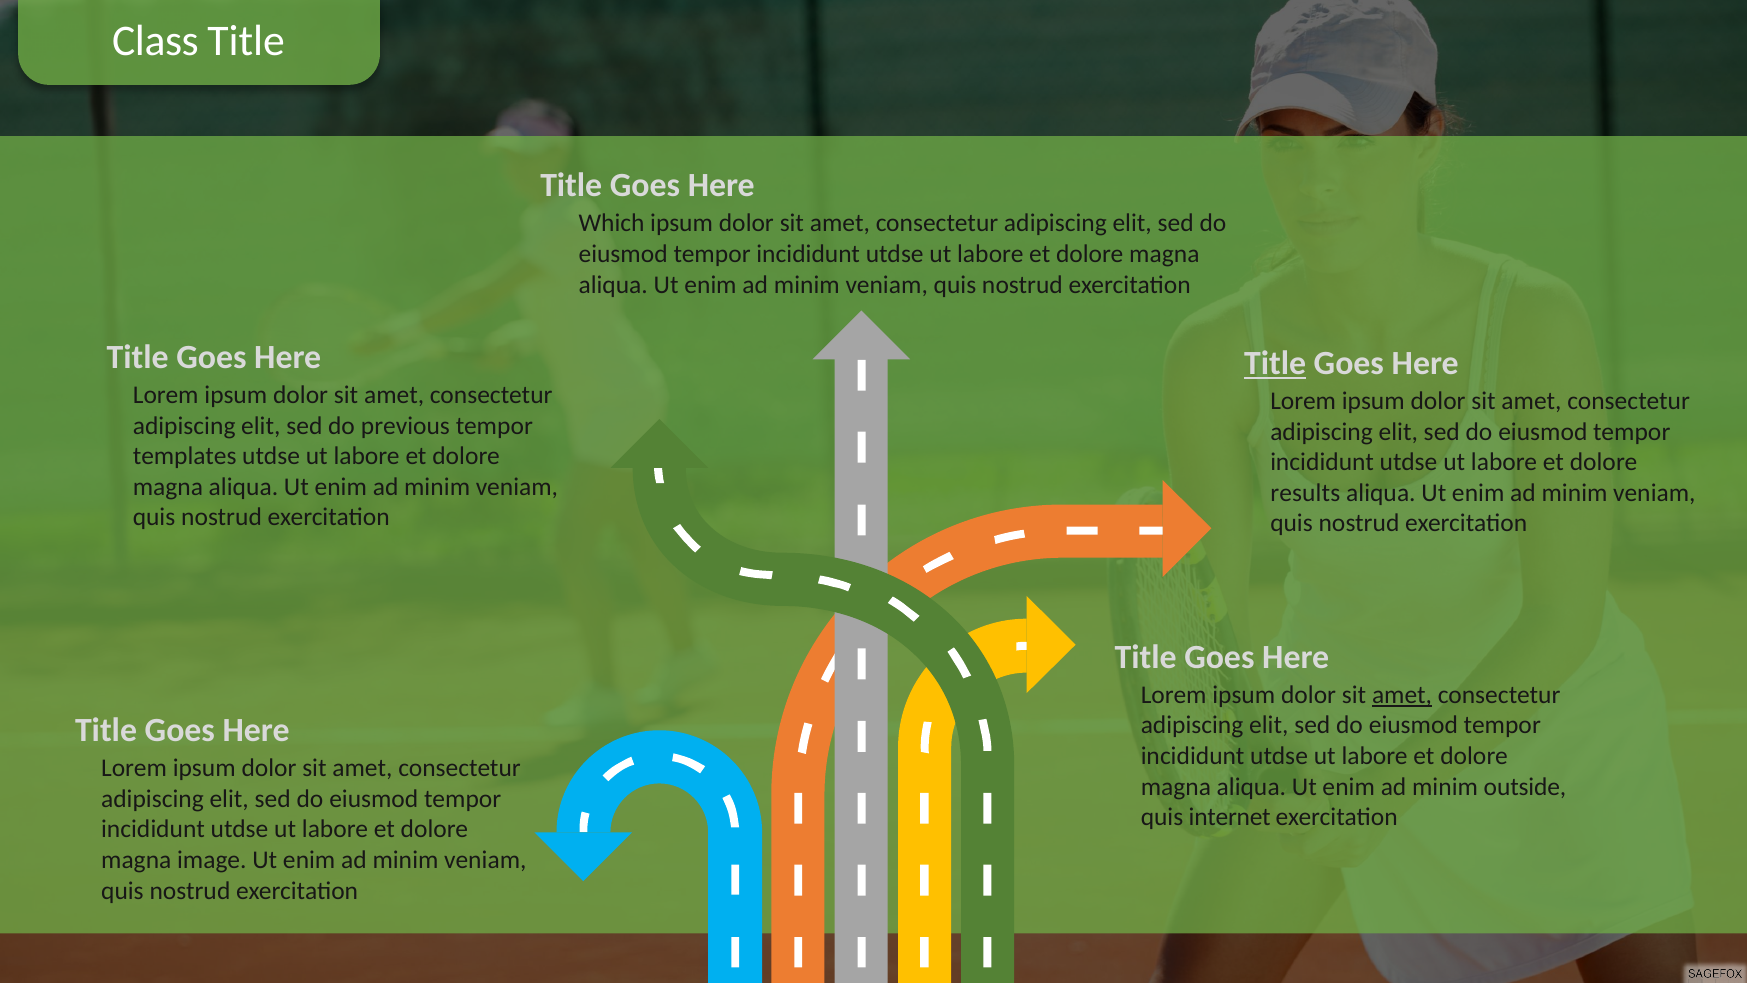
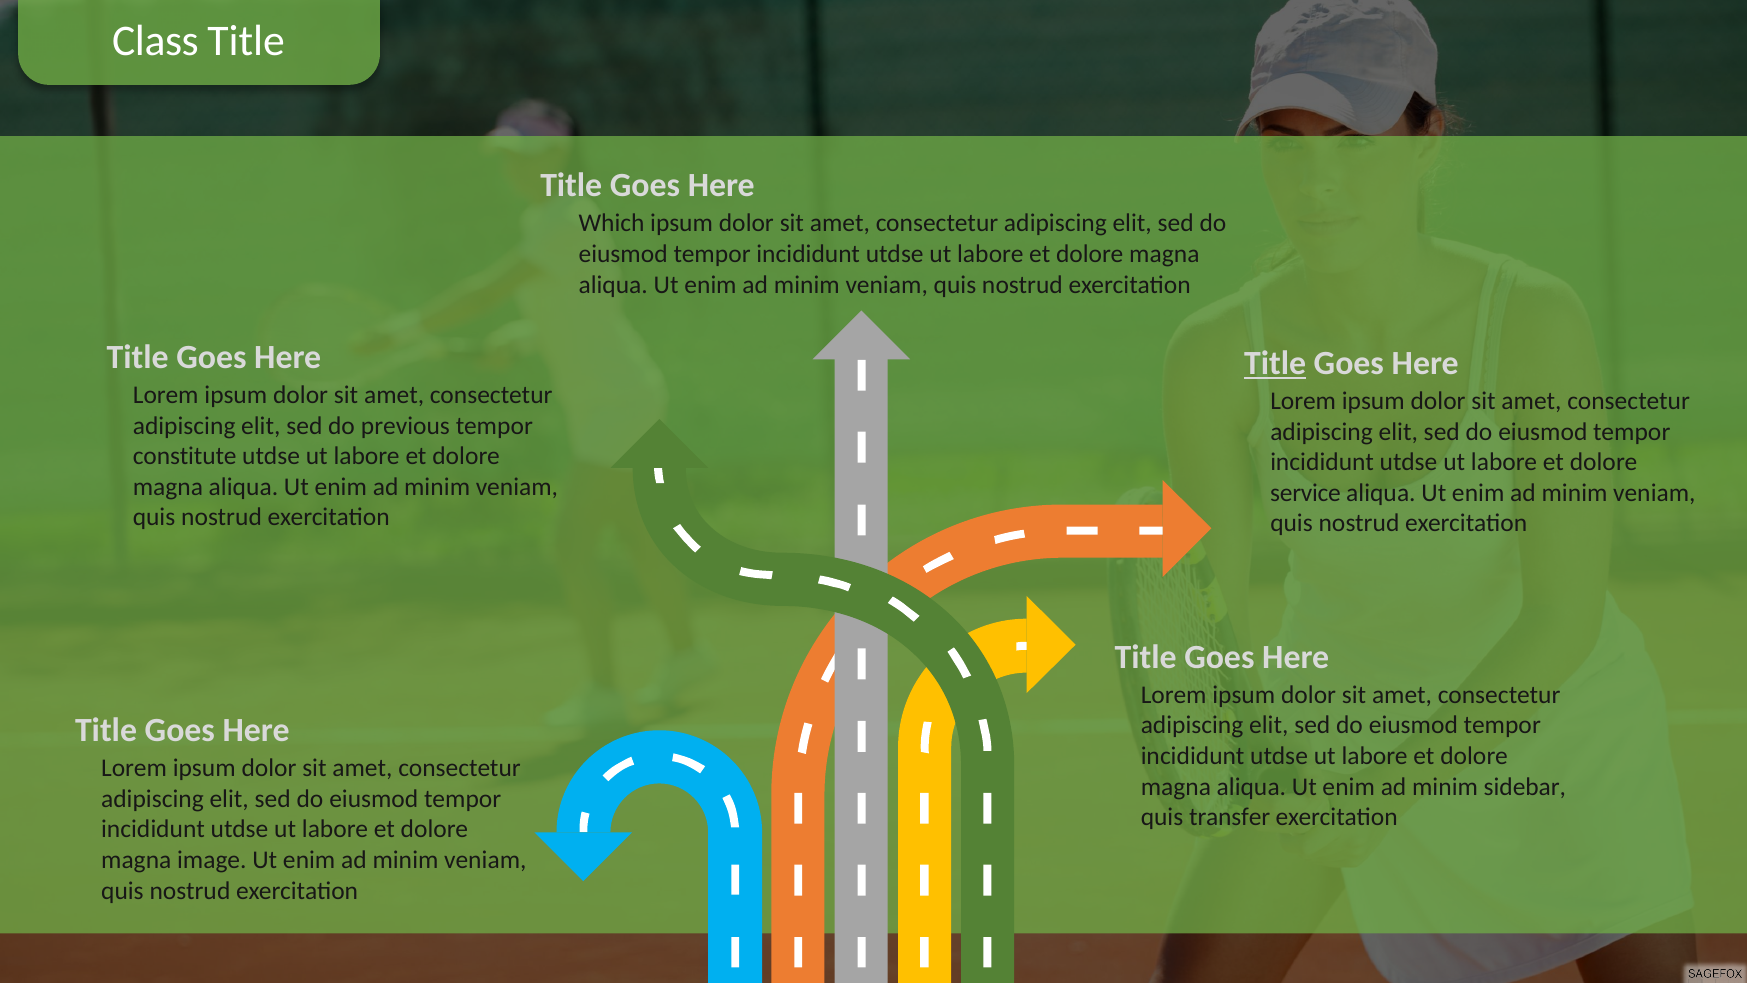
templates: templates -> constitute
results: results -> service
amet at (1402, 695) underline: present -> none
outside: outside -> sidebar
internet: internet -> transfer
